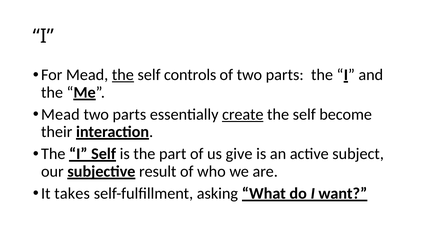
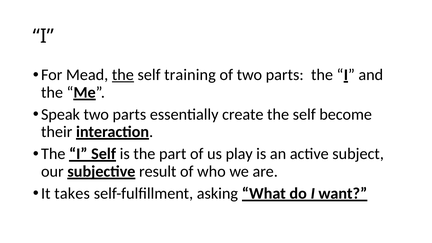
controls: controls -> training
Mead at (60, 114): Mead -> Speak
create underline: present -> none
give: give -> play
